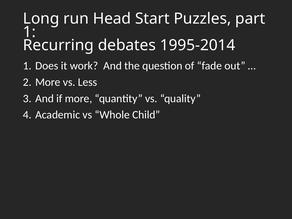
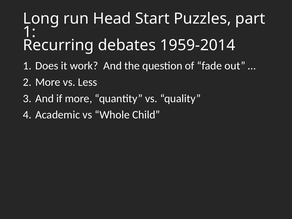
1995-2014: 1995-2014 -> 1959-2014
